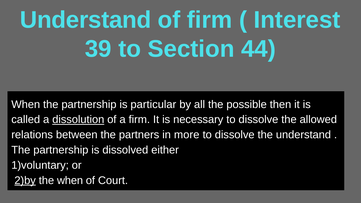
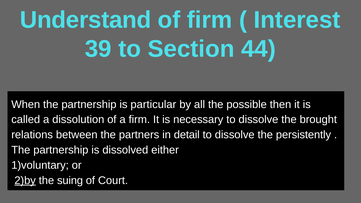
dissolution at (78, 120) underline: present -> none
allowed: allowed -> brought
more: more -> detail
the understand: understand -> persistently
the when: when -> suing
